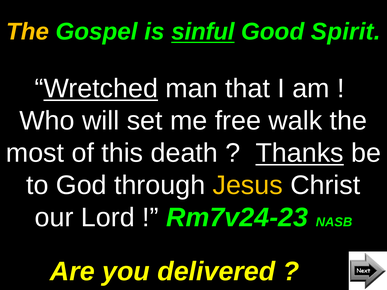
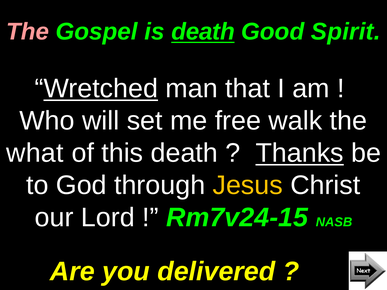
The at (28, 32) colour: yellow -> pink
is sinful: sinful -> death
most: most -> what
Rm7v24-23: Rm7v24-23 -> Rm7v24-15
